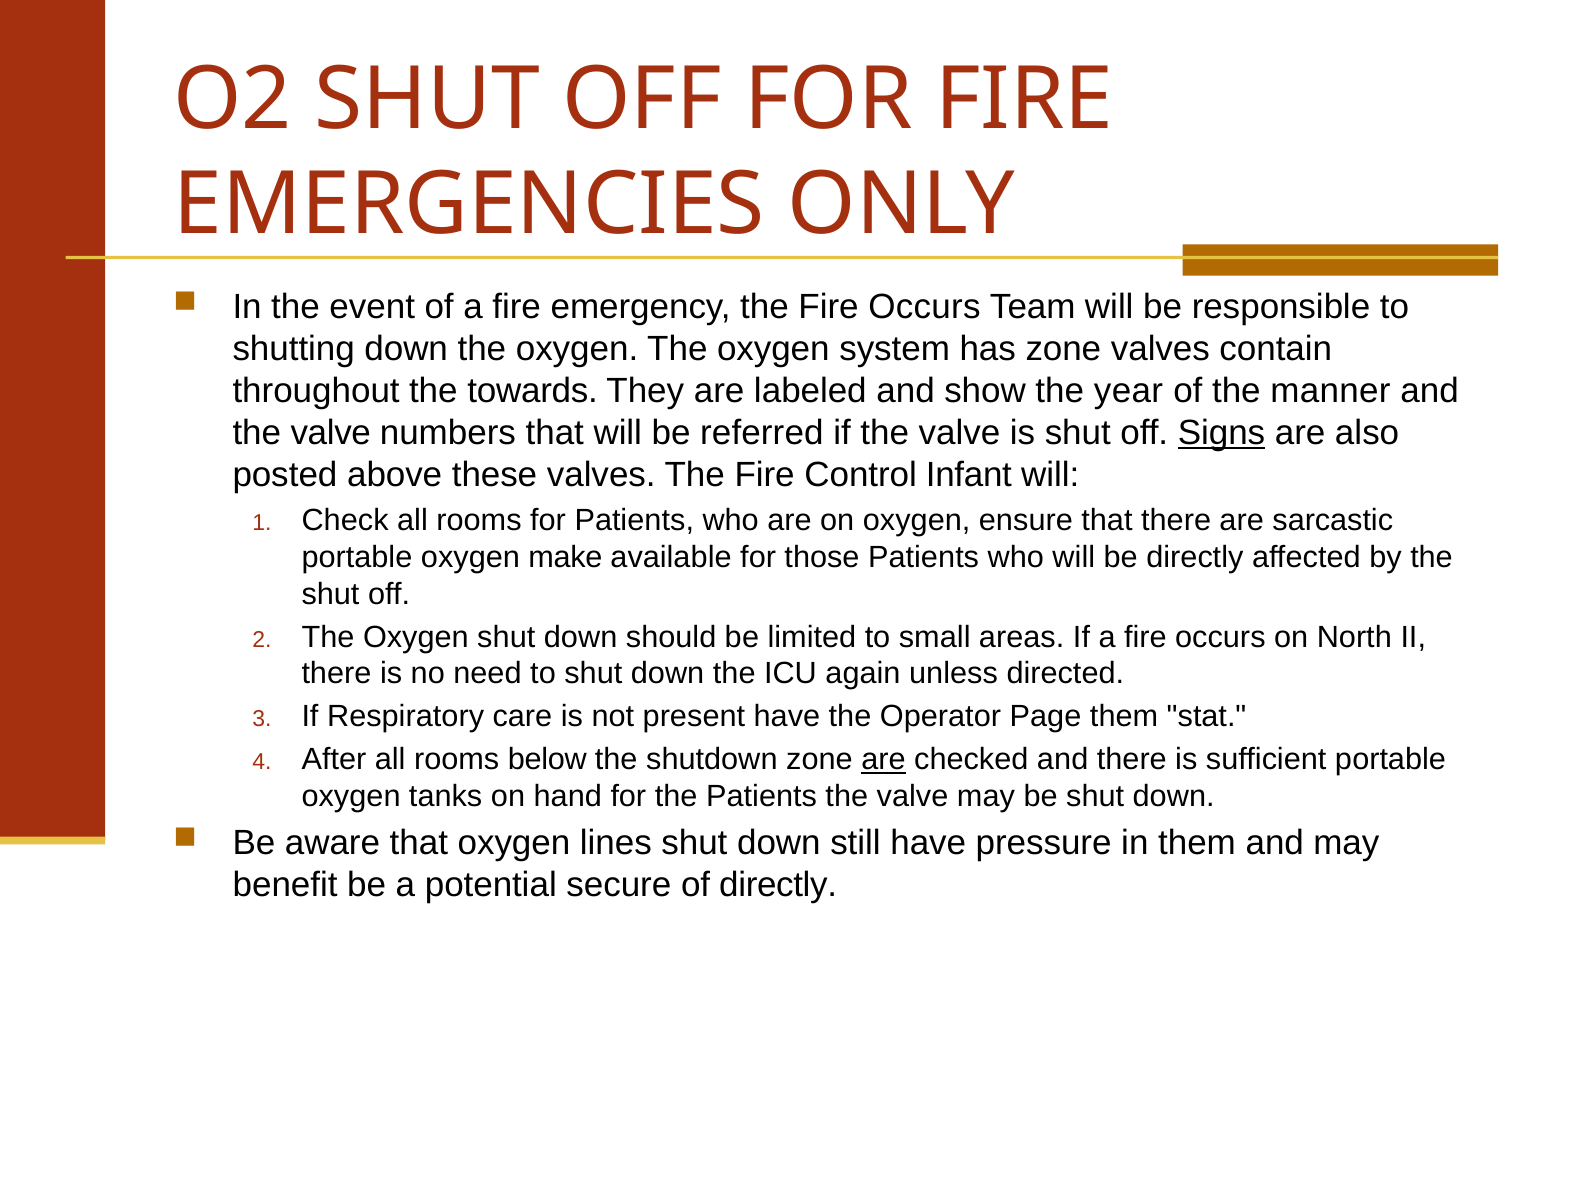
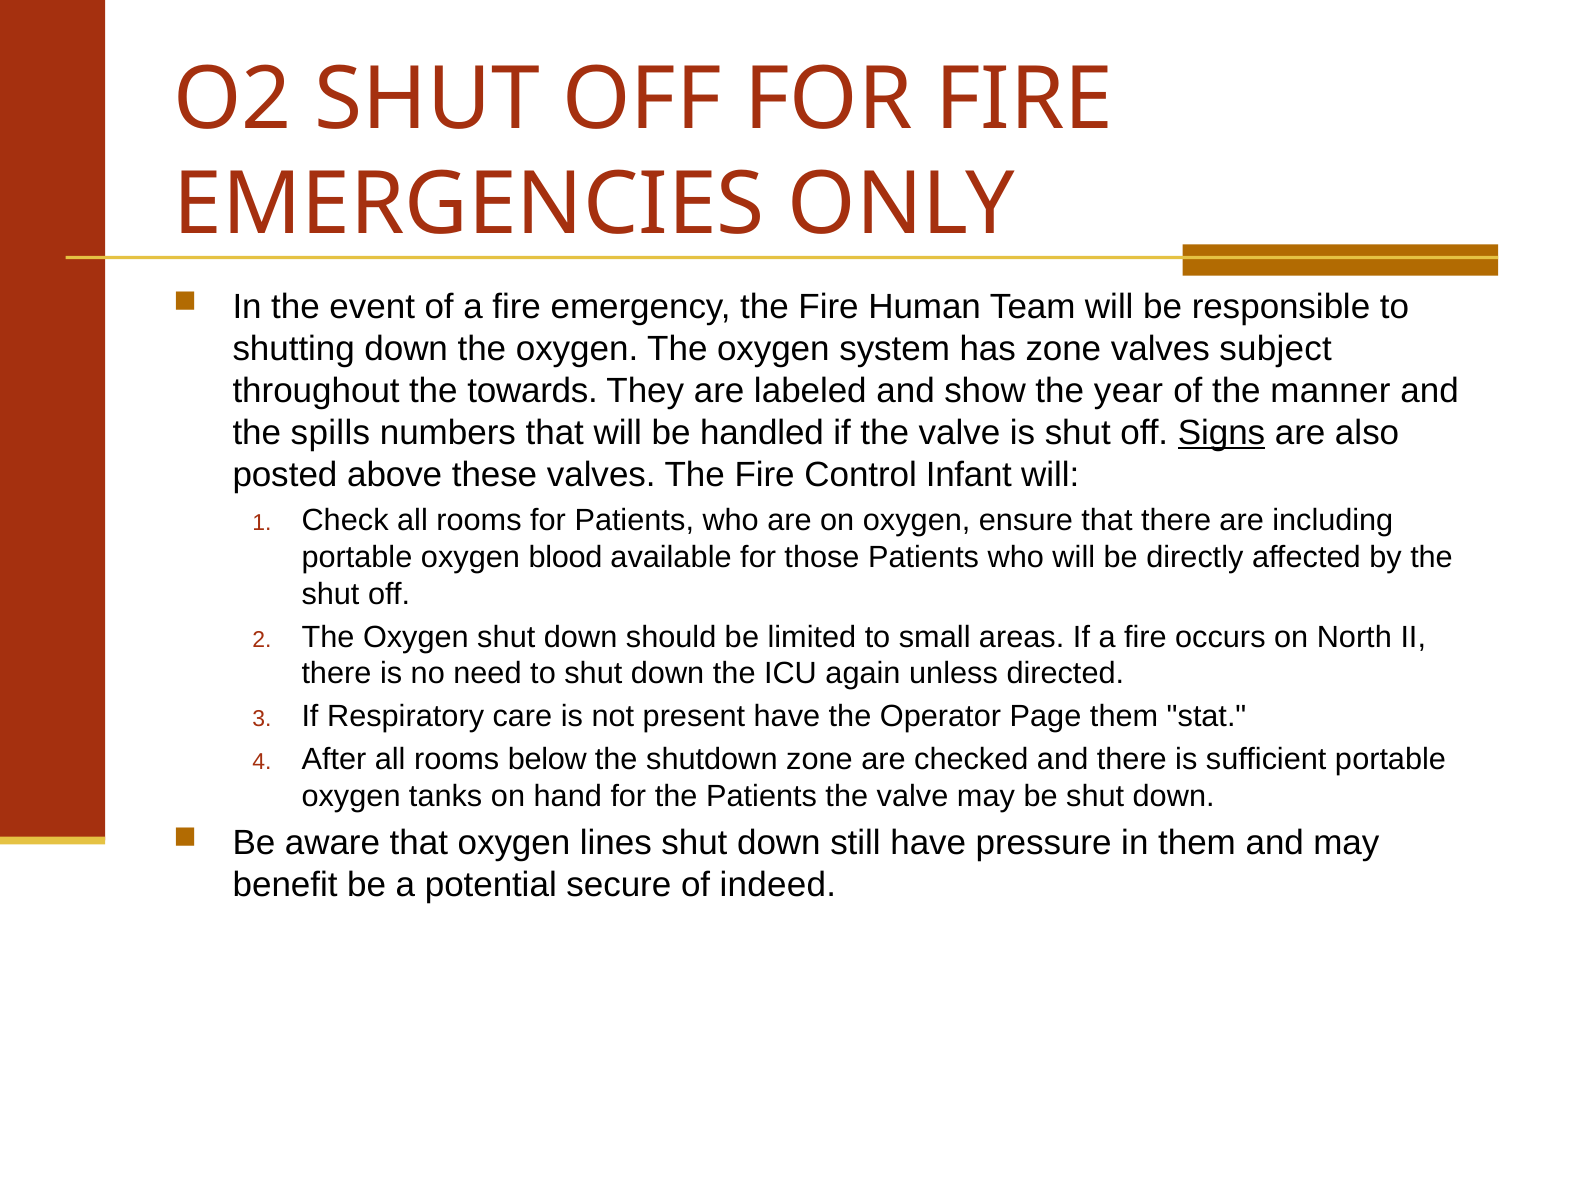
the Fire Occurs: Occurs -> Human
contain: contain -> subject
valve at (331, 433): valve -> spills
referred: referred -> handled
sarcastic: sarcastic -> including
make: make -> blood
are at (884, 760) underline: present -> none
of directly: directly -> indeed
